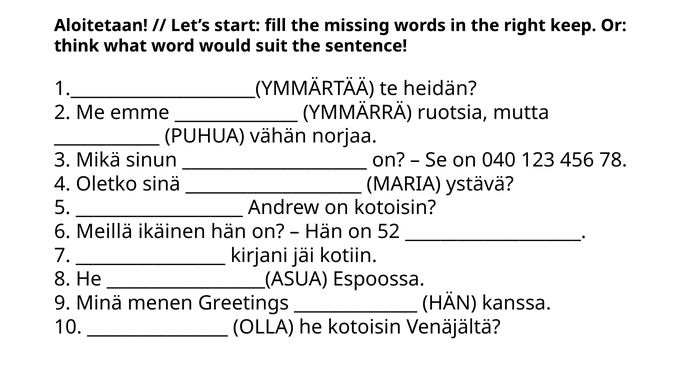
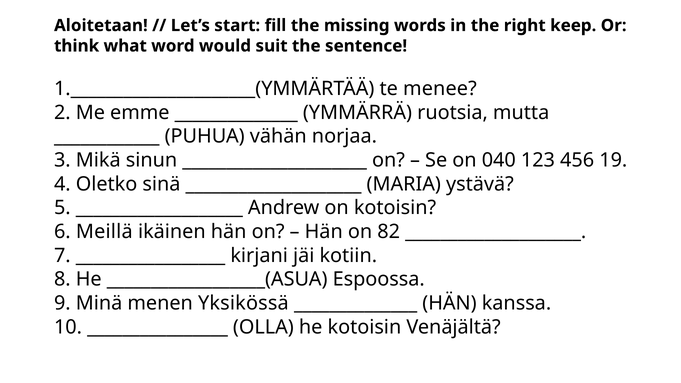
heidän: heidän -> menee
78: 78 -> 19
52: 52 -> 82
Greetings: Greetings -> Yksikössä
